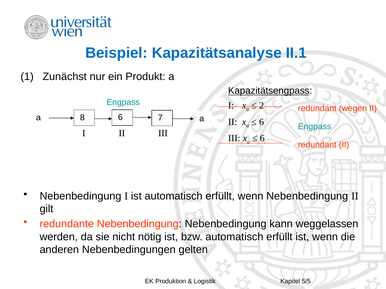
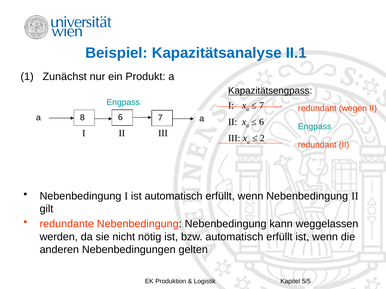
2 at (261, 106): 2 -> 7
6 at (262, 138): 6 -> 2
